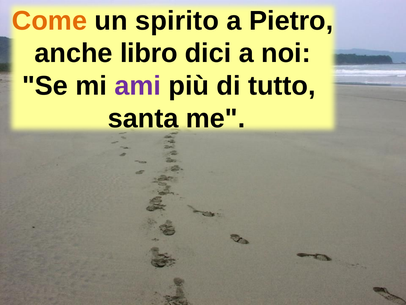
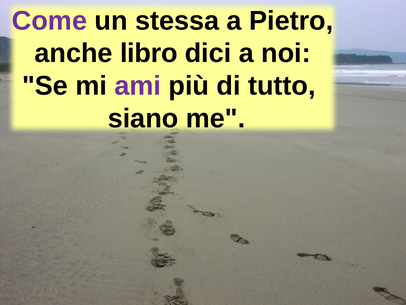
Come colour: orange -> purple
spirito: spirito -> stessa
santa: santa -> siano
